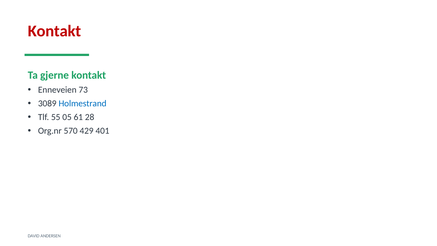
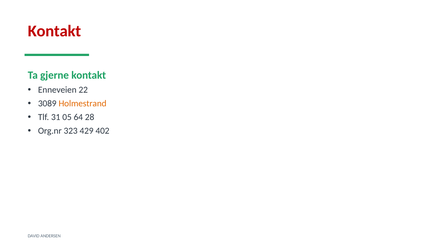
73: 73 -> 22
Holmestrand colour: blue -> orange
55: 55 -> 31
61: 61 -> 64
570: 570 -> 323
401: 401 -> 402
